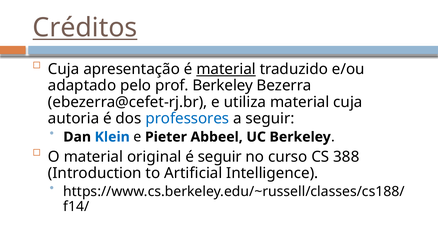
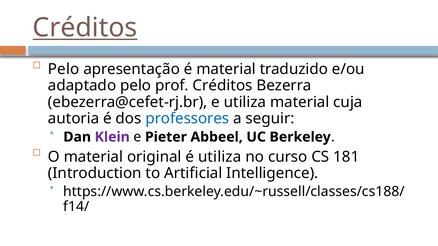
Cuja at (64, 69): Cuja -> Pelo
material at (226, 69) underline: present -> none
prof Berkeley: Berkeley -> Créditos
Klein colour: blue -> purple
é seguir: seguir -> utiliza
388: 388 -> 181
